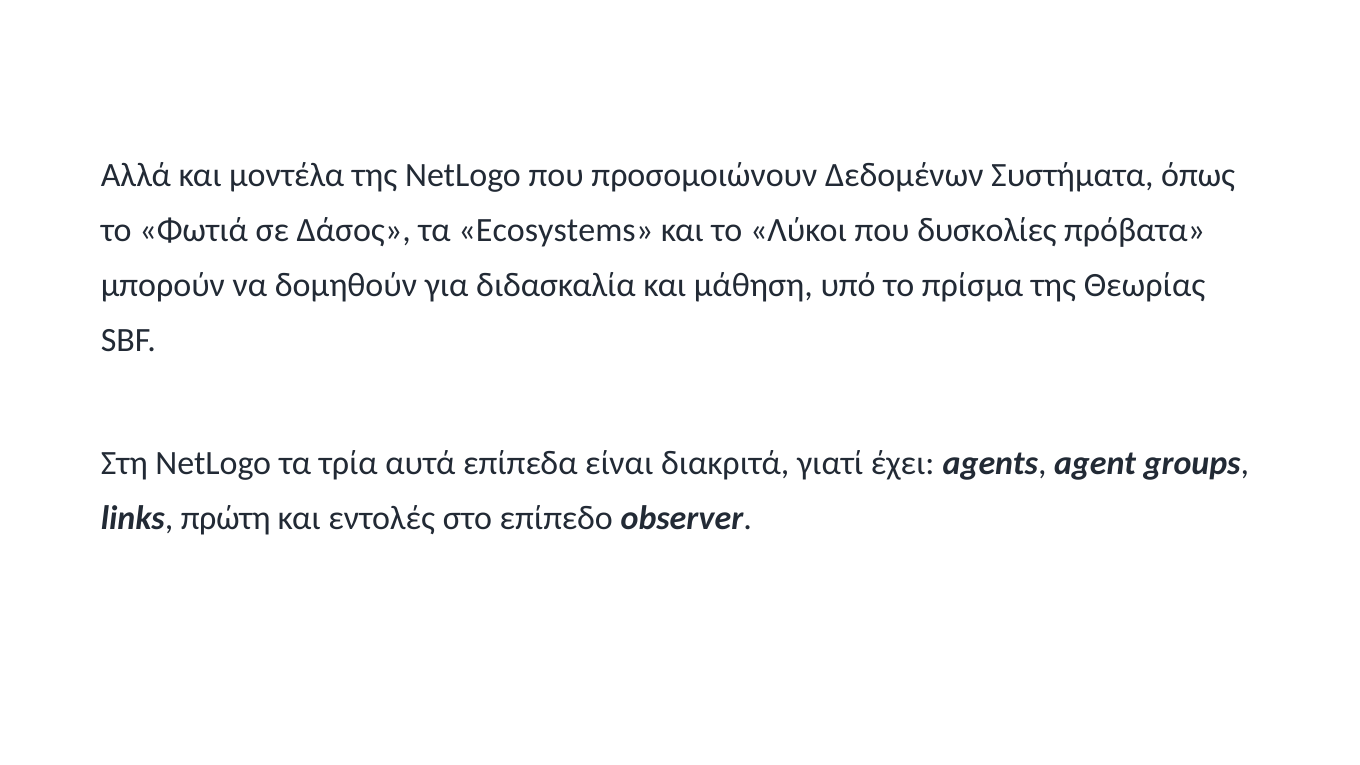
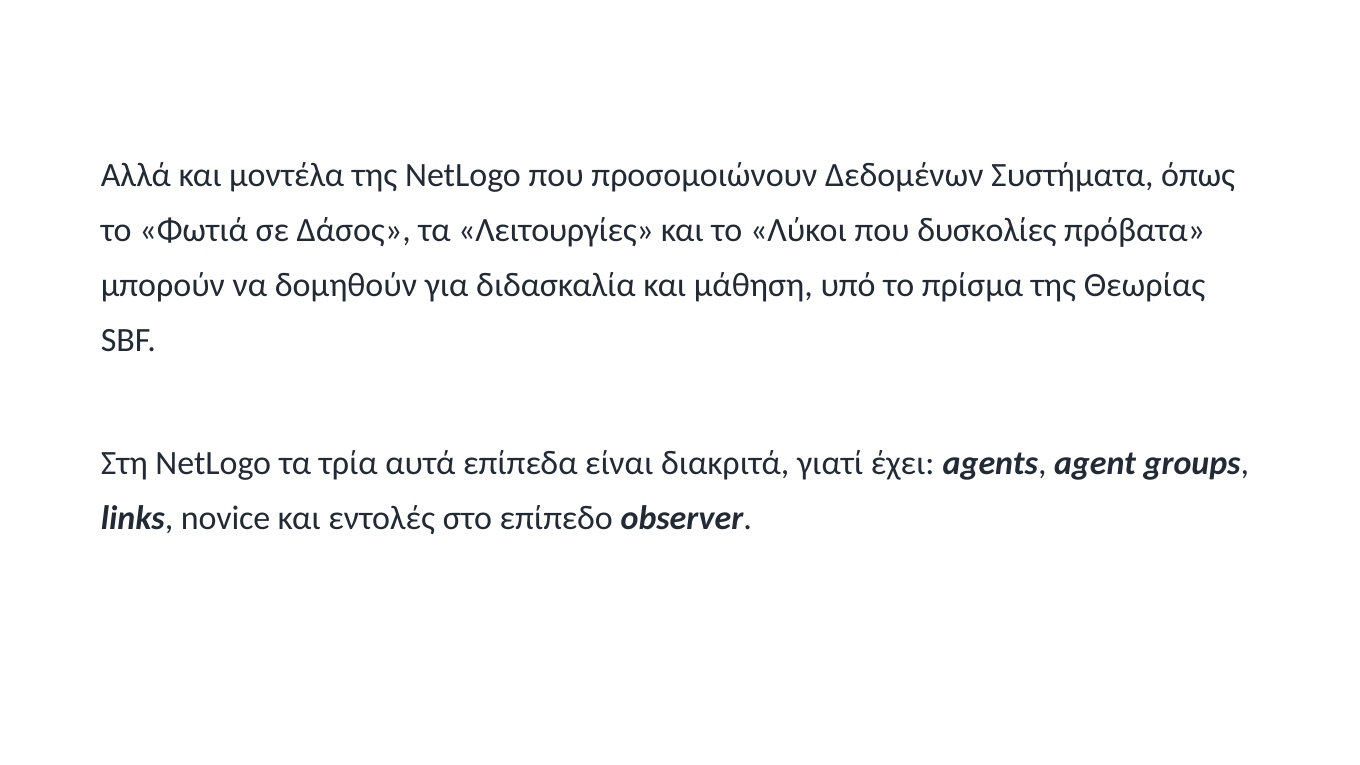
Ecosystems: Ecosystems -> Λειτουργίες
πρώτη: πρώτη -> novice
